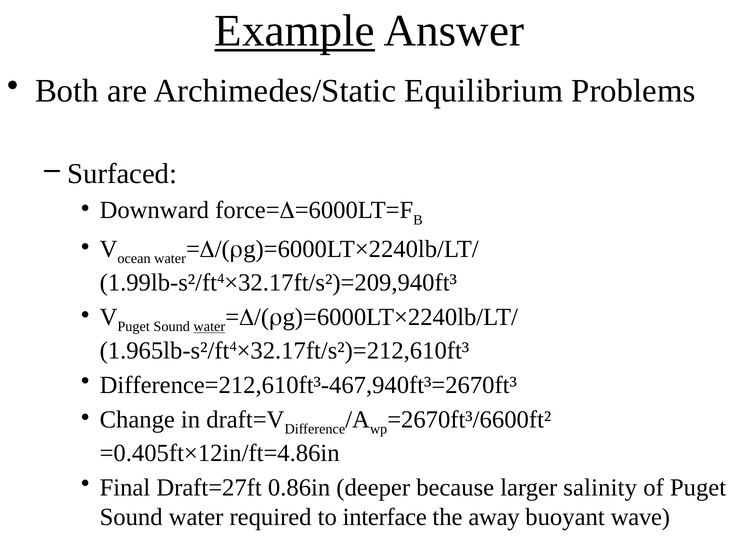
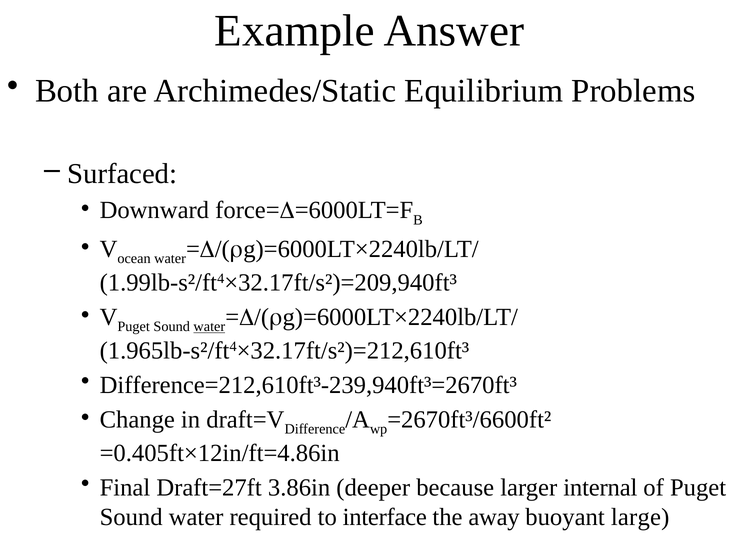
Example underline: present -> none
Difference=212,610ft³-467,940ft³=2670ft³: Difference=212,610ft³-467,940ft³=2670ft³ -> Difference=212,610ft³-239,940ft³=2670ft³
0.86in: 0.86in -> 3.86in
salinity: salinity -> internal
wave: wave -> large
